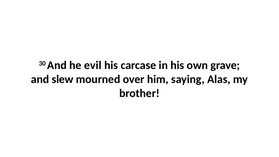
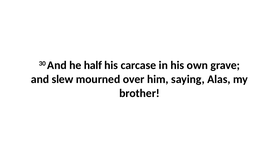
evil: evil -> half
